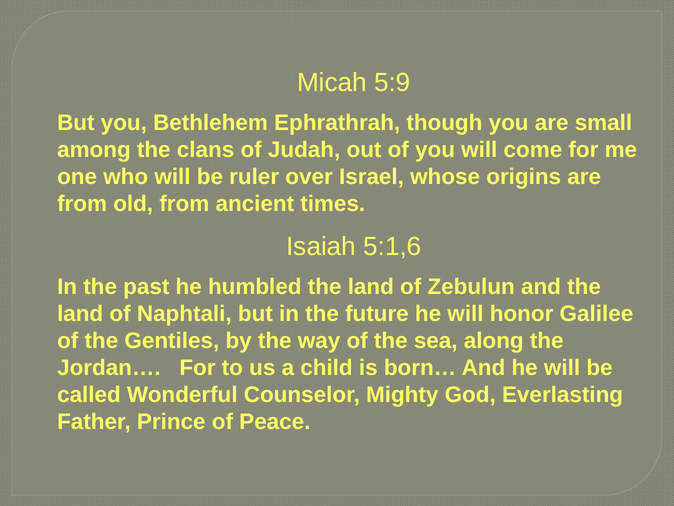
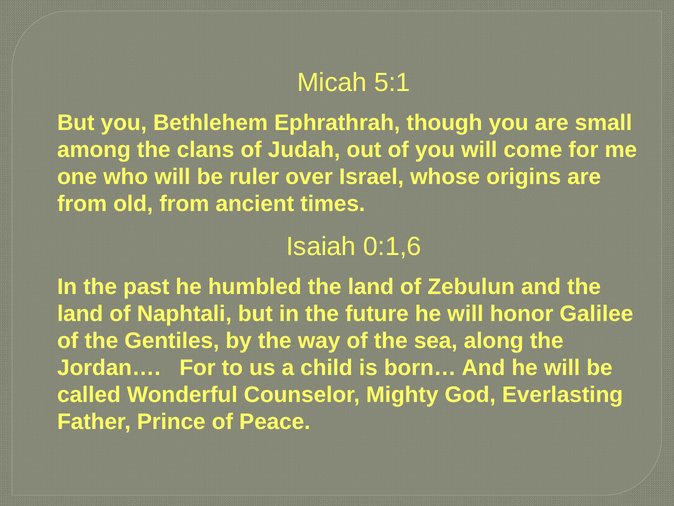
5:9: 5:9 -> 5:1
5:1,6: 5:1,6 -> 0:1,6
